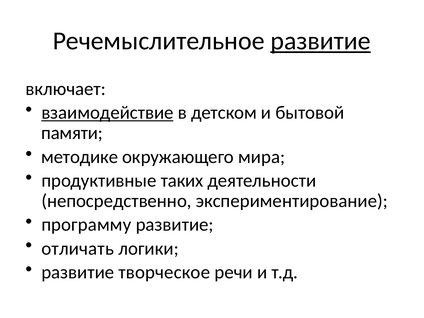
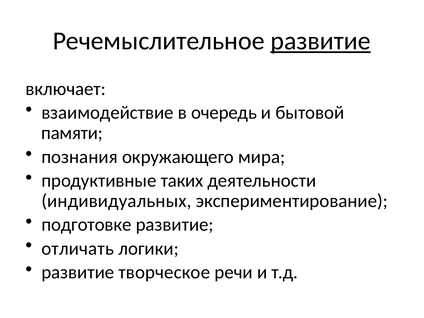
взаимодействие underline: present -> none
детском: детском -> очередь
методике: методике -> познания
непосредственно: непосредственно -> индивидуальных
программу: программу -> подготовке
